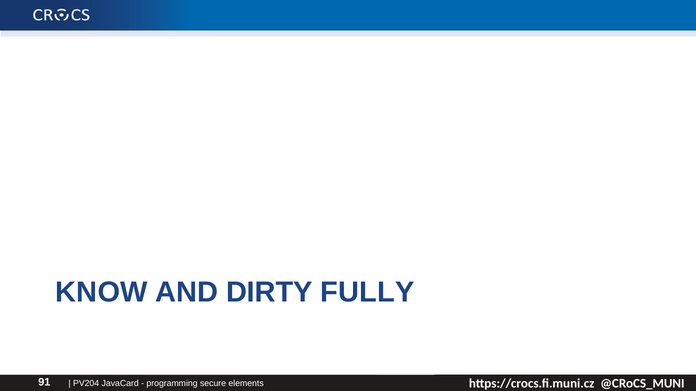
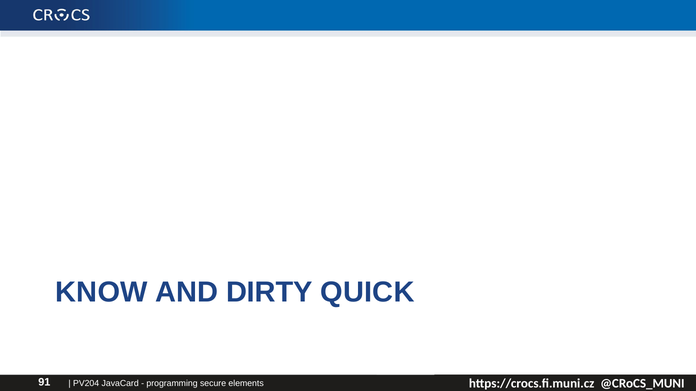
FULLY: FULLY -> QUICK
